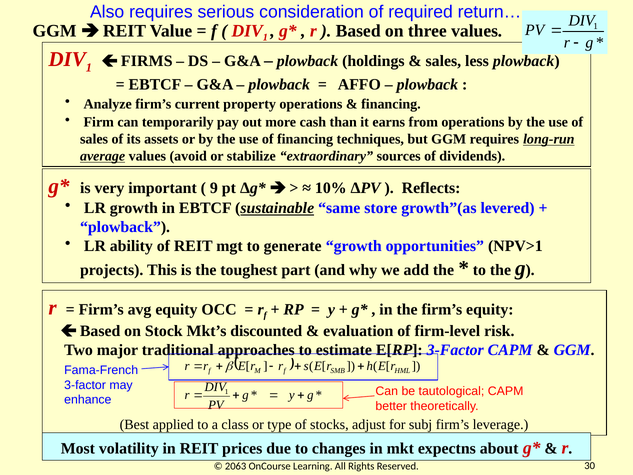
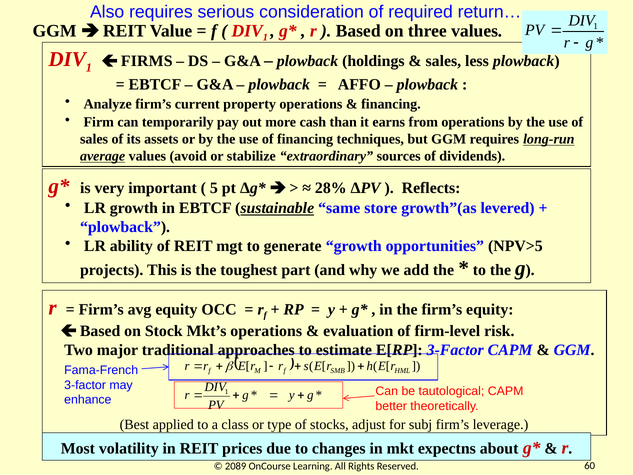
9: 9 -> 5
10%: 10% -> 28%
NPV>1: NPV>1 -> NPV>5
Mkt’s discounted: discounted -> operations
2063: 2063 -> 2089
30: 30 -> 60
